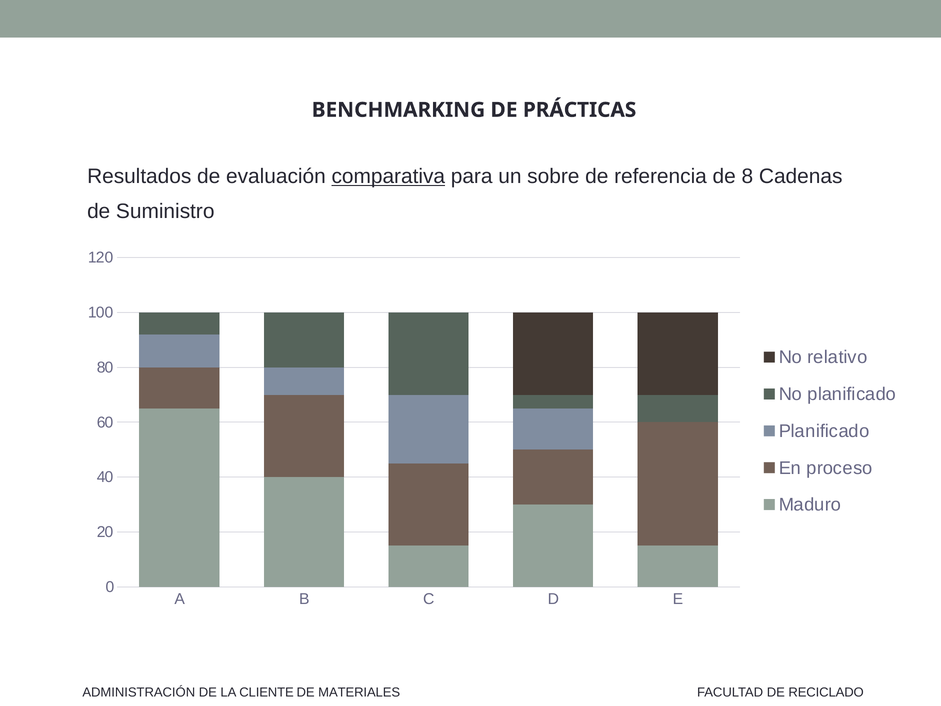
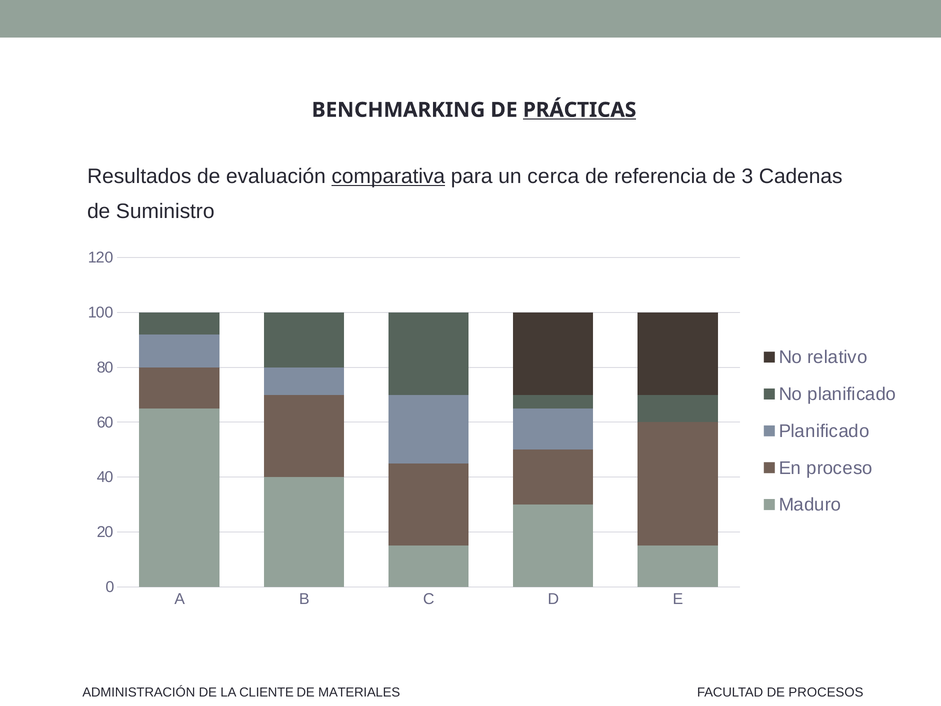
PRÁCTICAS underline: none -> present
sobre: sobre -> cerca
8: 8 -> 3
RECICLADO: RECICLADO -> PROCESOS
